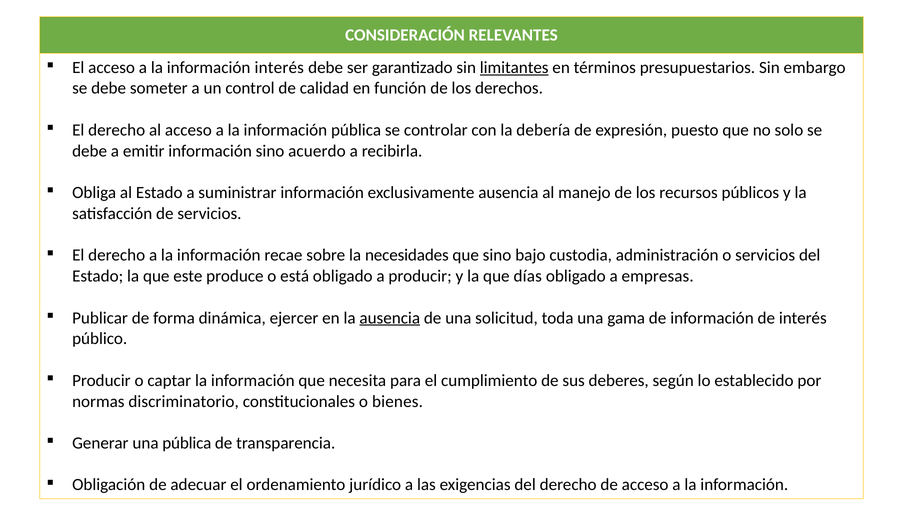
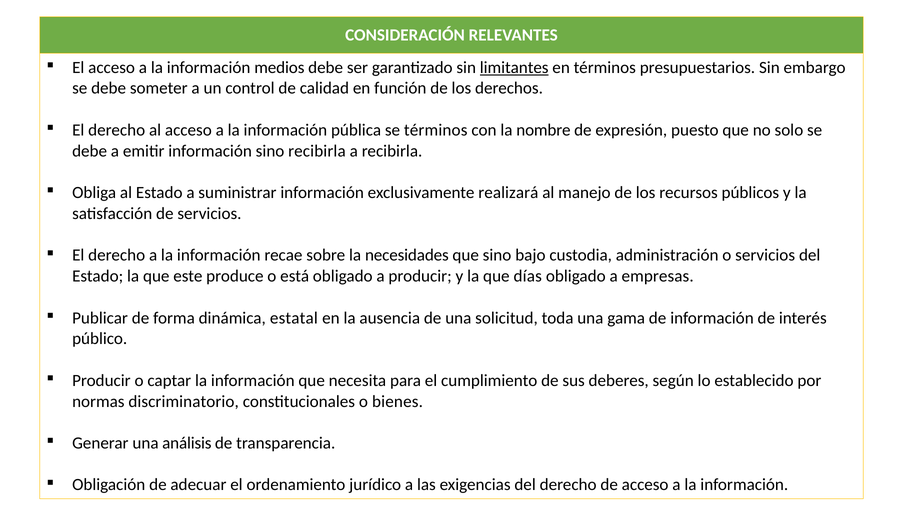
información interés: interés -> medios
se controlar: controlar -> términos
debería: debería -> nombre
sino acuerdo: acuerdo -> recibirla
exclusivamente ausencia: ausencia -> realizará
ejercer: ejercer -> estatal
ausencia at (390, 318) underline: present -> none
una pública: pública -> análisis
